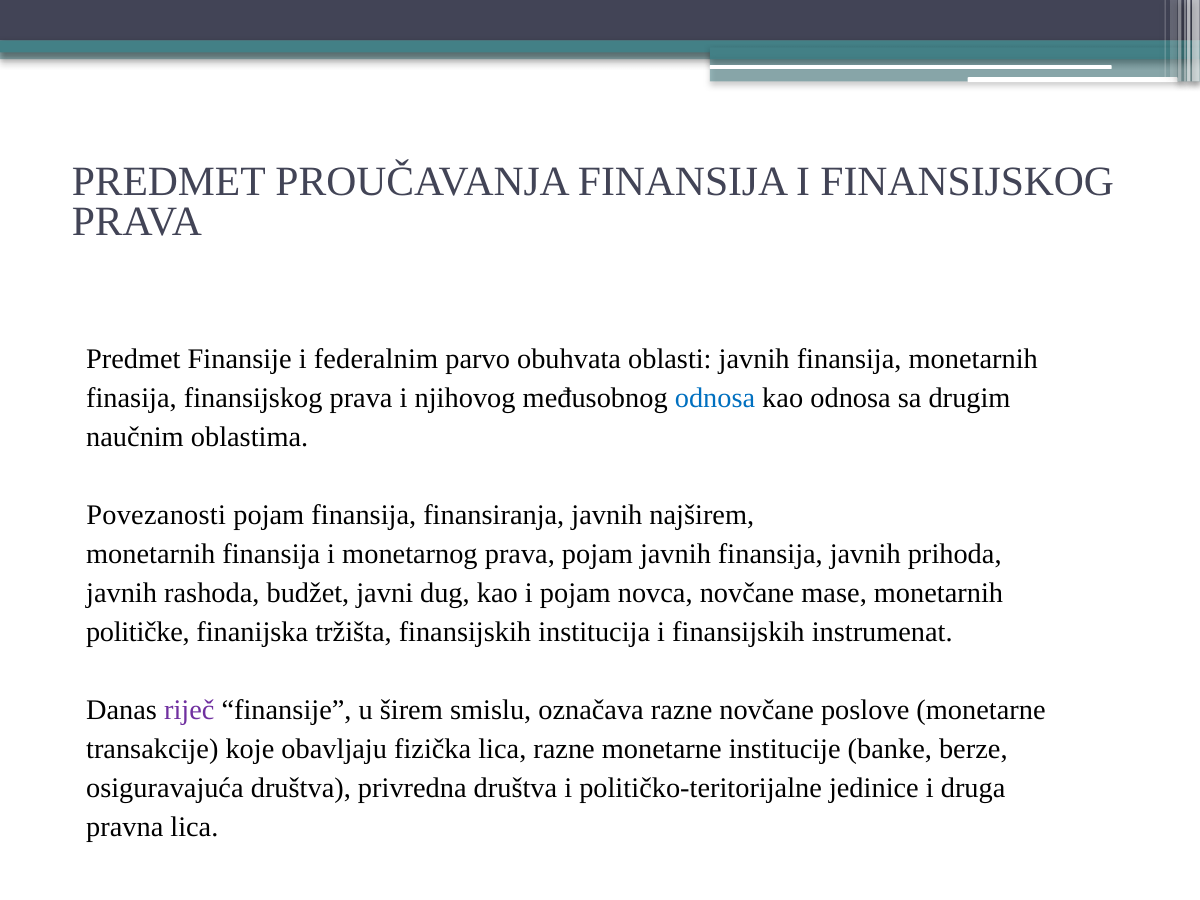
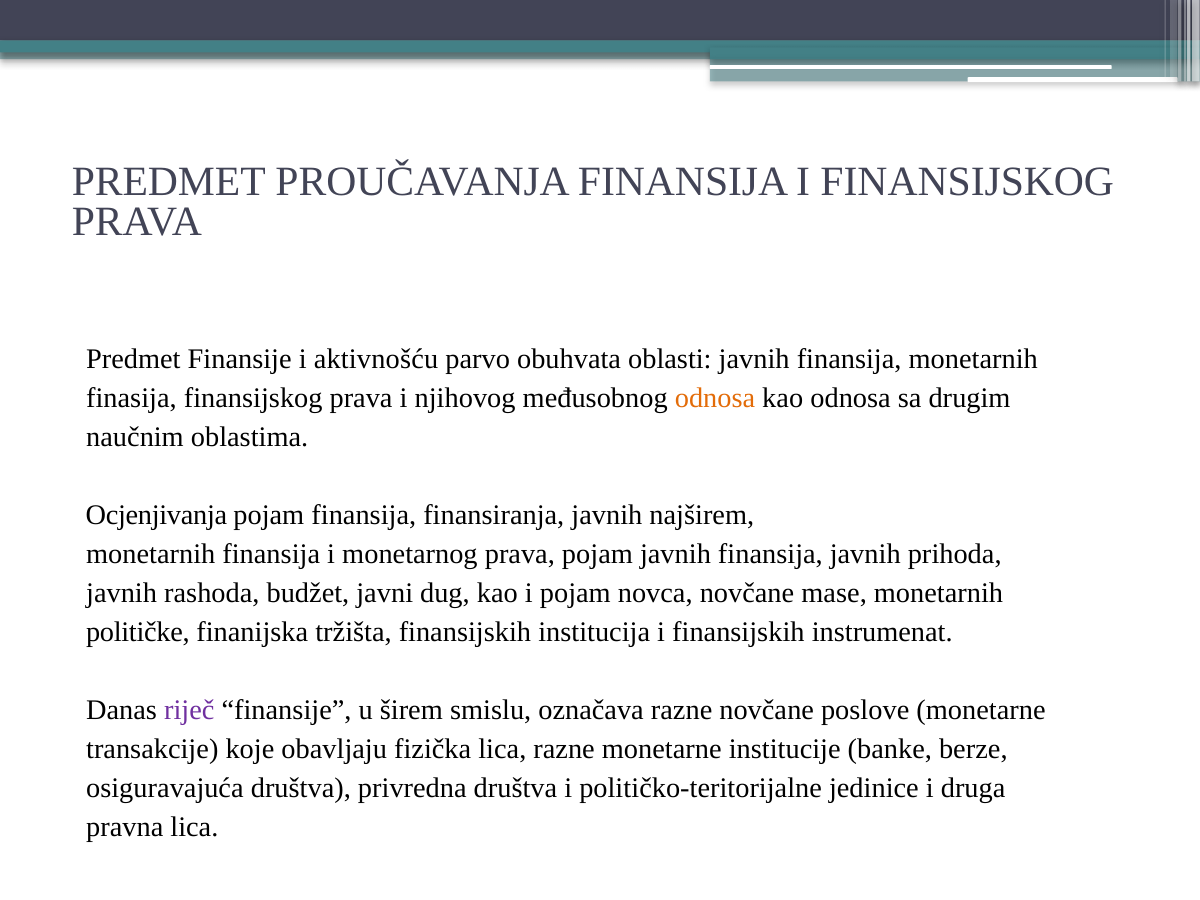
federalnim: federalnim -> aktivnošću
odnosa at (715, 398) colour: blue -> orange
Povezanosti: Povezanosti -> Ocjenjivanja
